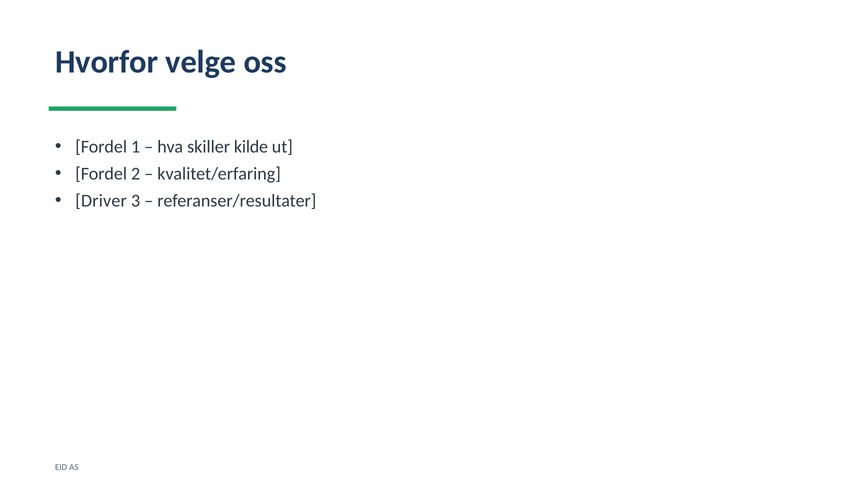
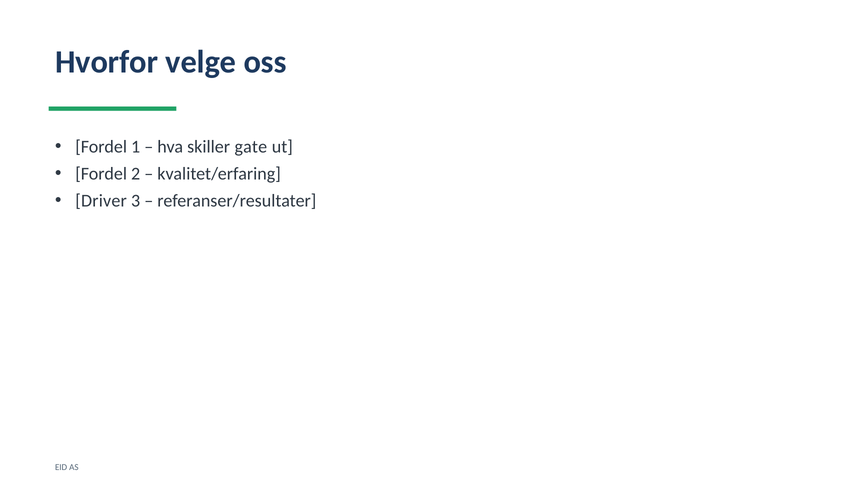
kilde: kilde -> gate
